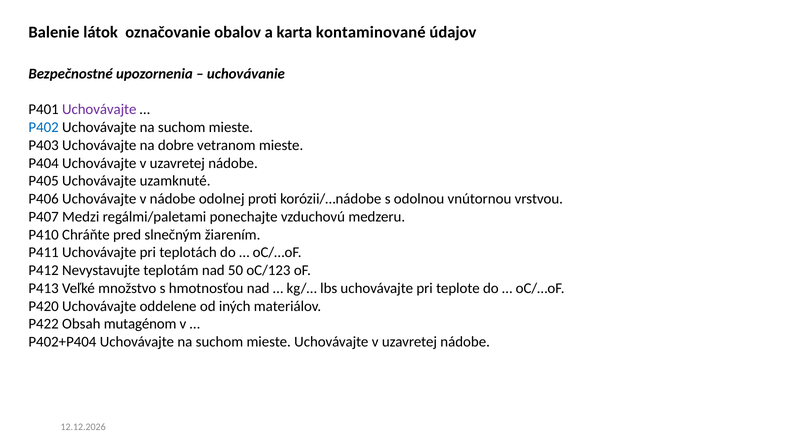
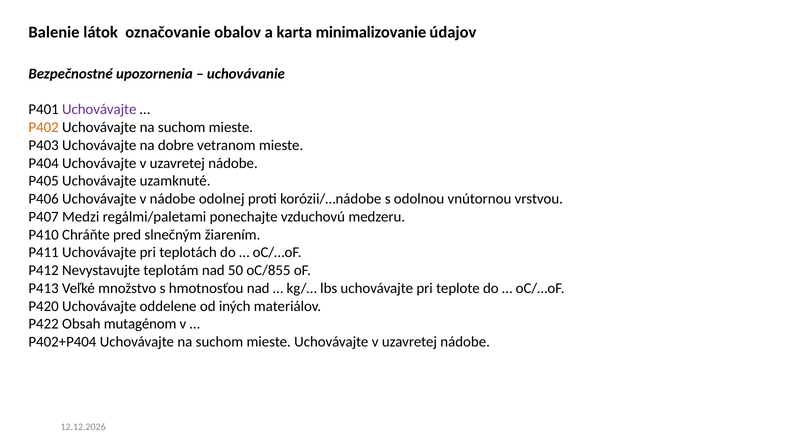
kontaminované: kontaminované -> minimalizovanie
P402 colour: blue -> orange
oC/123: oC/123 -> oC/855
